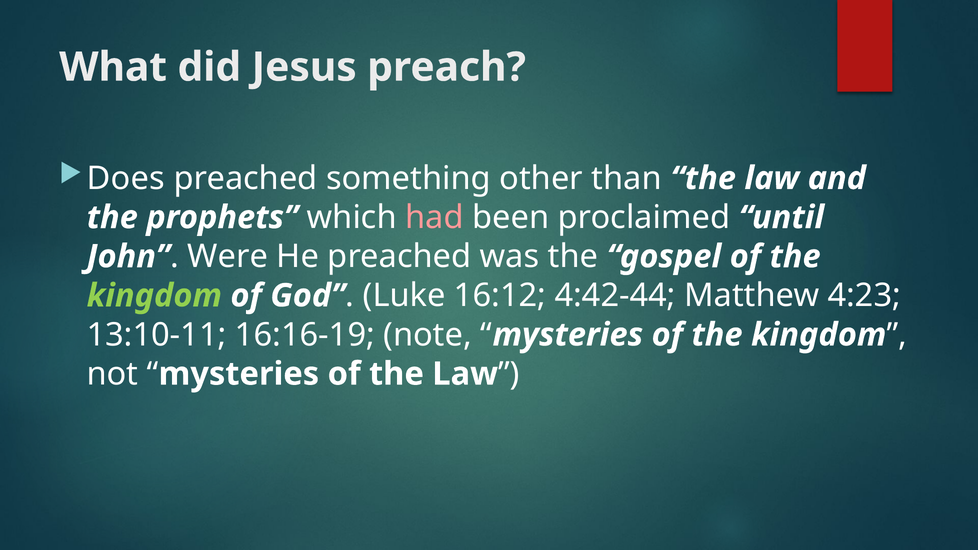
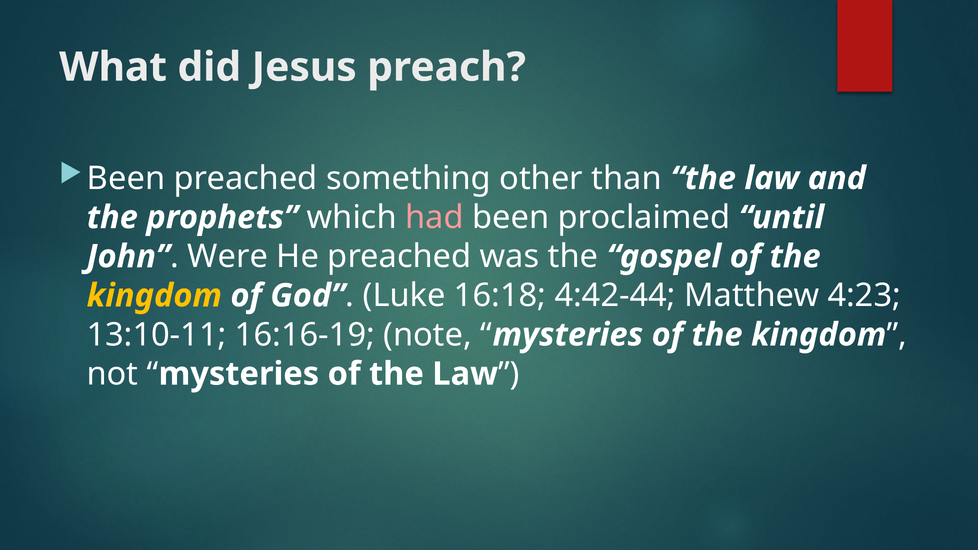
Does at (126, 178): Does -> Been
kingdom at (154, 296) colour: light green -> yellow
16:12: 16:12 -> 16:18
